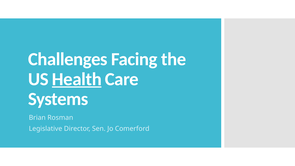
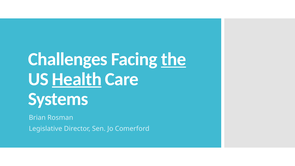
the underline: none -> present
